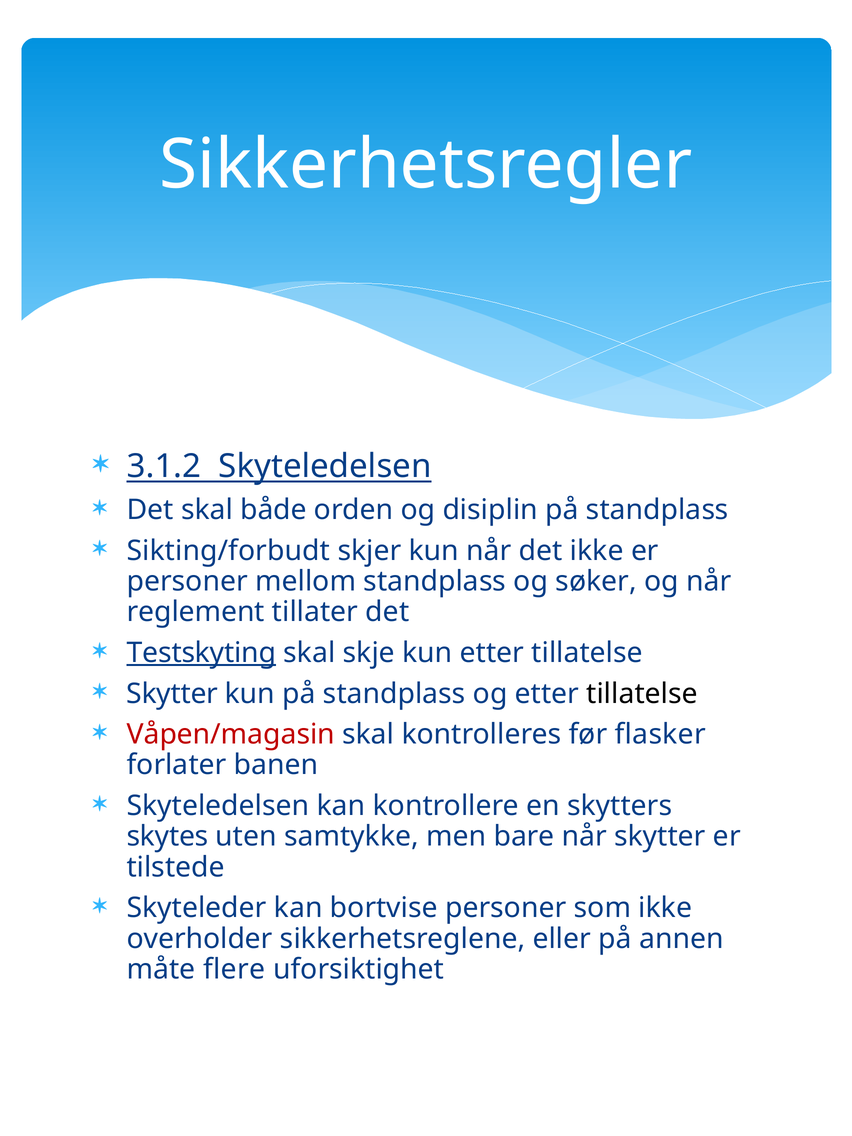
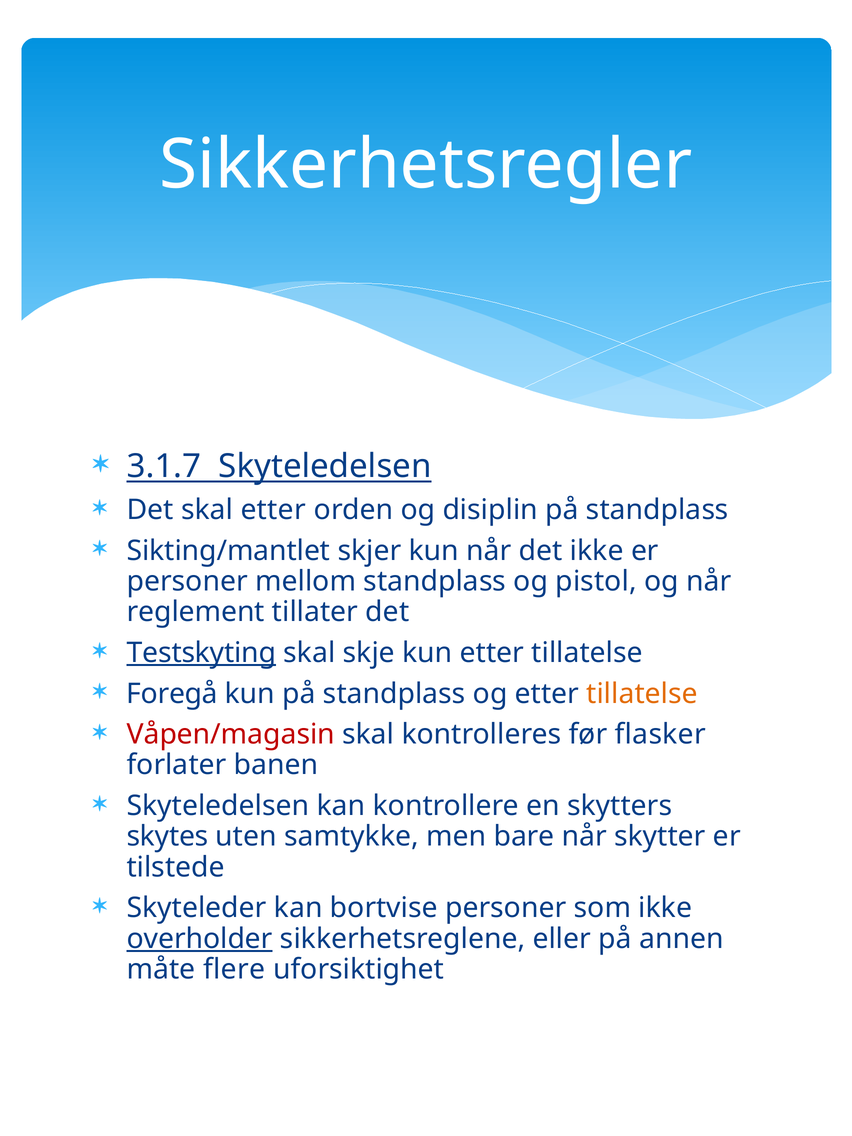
3.1.2: 3.1.2 -> 3.1.7
skal både: både -> etter
Sikting/forbudt: Sikting/forbudt -> Sikting/mantlet
søker: søker -> pistol
Skytter at (172, 694): Skytter -> Foregå
tillatelse at (642, 694) colour: black -> orange
overholder underline: none -> present
